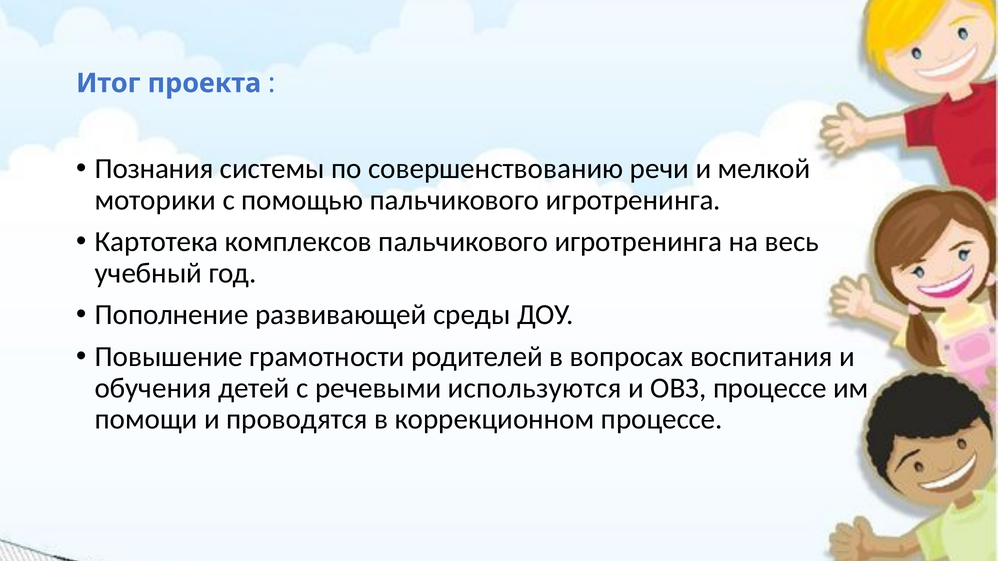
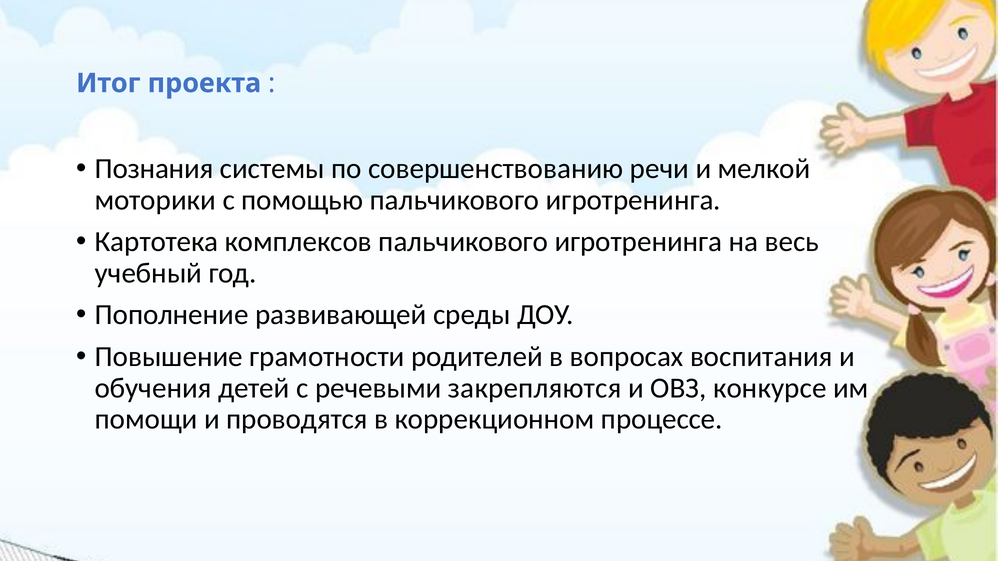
используются: используются -> закрепляются
ОВЗ процессе: процессе -> конкурсе
